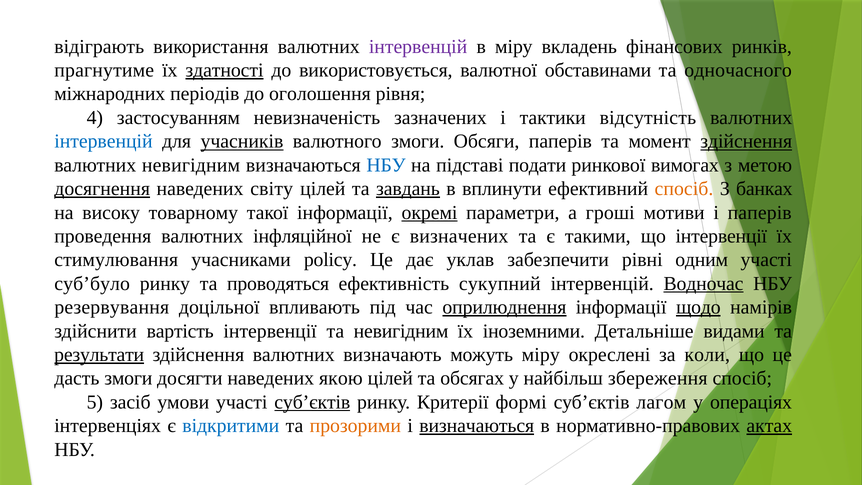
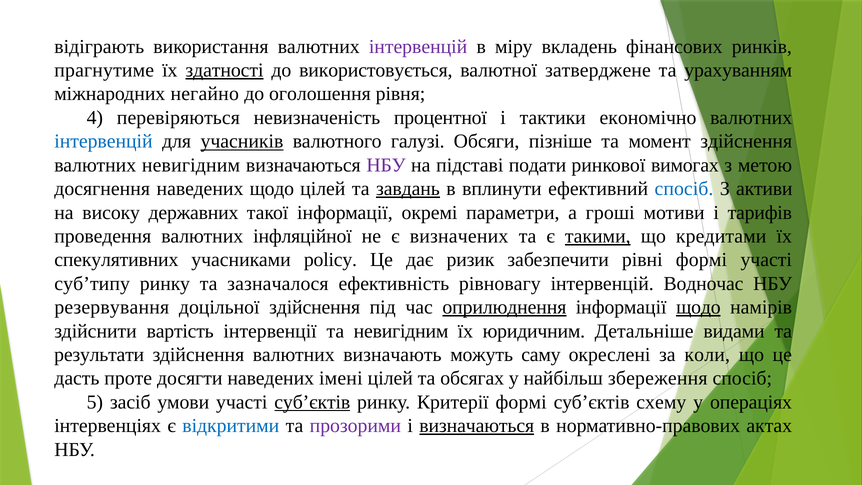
обставинами: обставинами -> затверджене
одночасного: одночасного -> урахуванням
періодів: періодів -> негайно
застосуванням: застосуванням -> перевіряються
зазначених: зазначених -> процентної
відсутність: відсутність -> економічно
валютного змоги: змоги -> галузі
Обсяги паперів: паперів -> пізніше
здійснення at (746, 141) underline: present -> none
НБУ at (386, 165) colour: blue -> purple
досягнення underline: present -> none
наведених світу: світу -> щодо
спосіб at (684, 189) colour: orange -> blue
банках: банках -> активи
товарному: товарному -> державних
окремі underline: present -> none
і паперів: паперів -> тарифів
такими underline: none -> present
що інтервенції: інтервенції -> кредитами
стимулювання: стимулювання -> спекулятивних
уклав: уклав -> ризик
рівні одним: одним -> формі
суб’було: суб’було -> суб’типу
проводяться: проводяться -> зазначалося
сукупний: сукупний -> рівновагу
Водночас underline: present -> none
доцільної впливають: впливають -> здійснення
іноземними: іноземними -> юридичним
результати underline: present -> none
можуть міру: міру -> саму
дасть змоги: змоги -> проте
якою: якою -> імені
лагом: лагом -> схему
прозорими colour: orange -> purple
актах underline: present -> none
